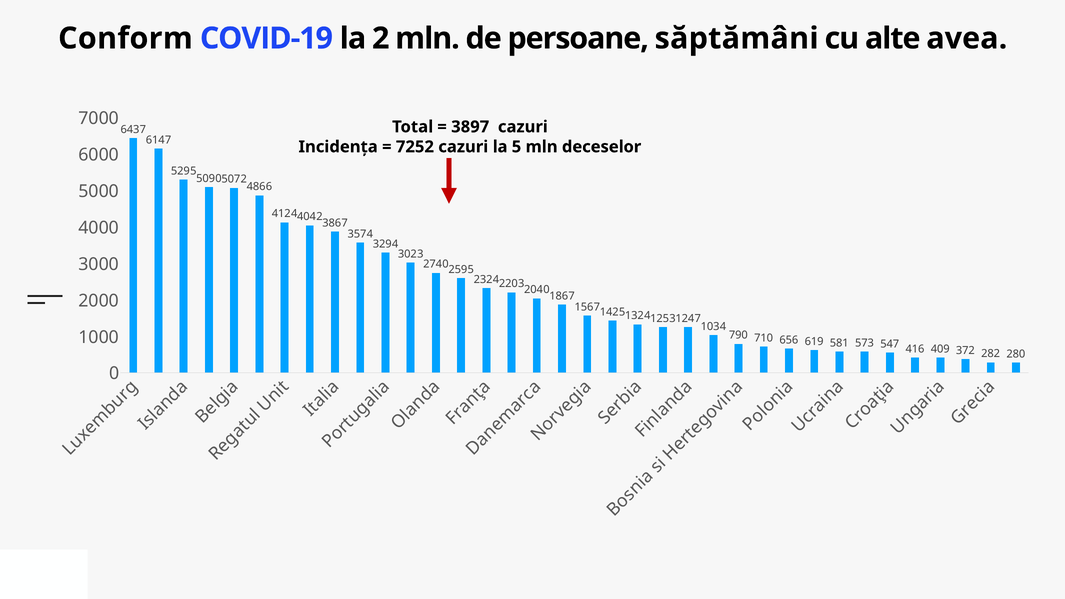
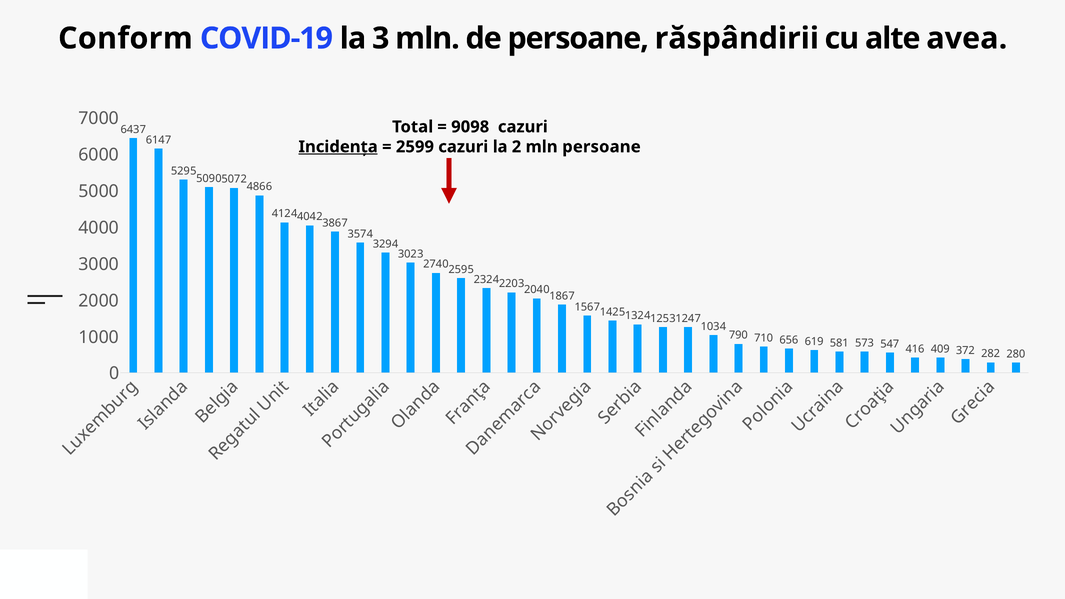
2: 2 -> 3
săptămâni: săptămâni -> răspândirii
3897: 3897 -> 9098
Incidența underline: none -> present
7252: 7252 -> 2599
5: 5 -> 2
mln deceselor: deceselor -> persoane
